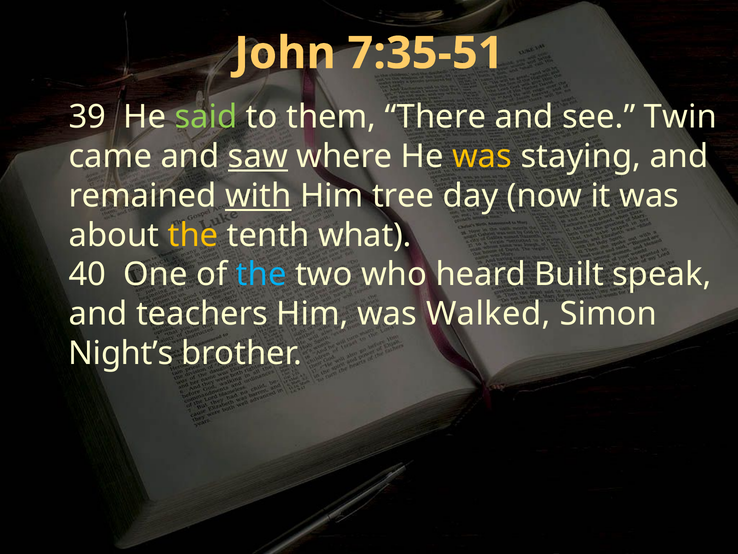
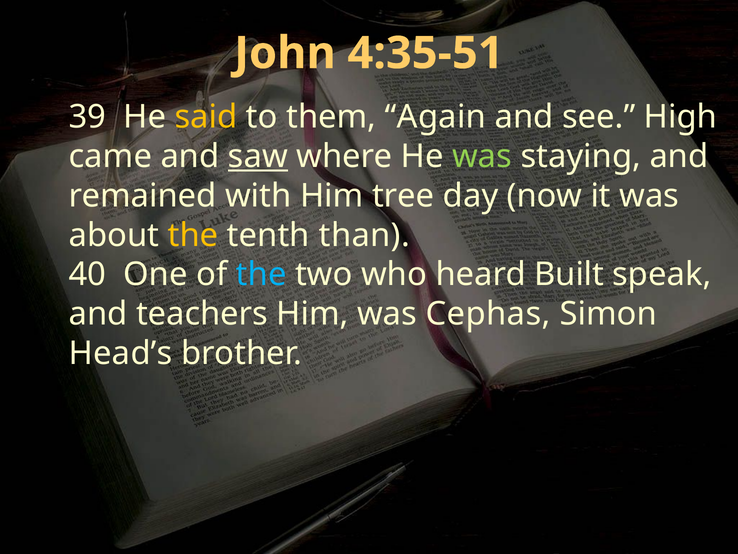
7:35-51: 7:35-51 -> 4:35-51
said colour: light green -> yellow
There: There -> Again
Twin: Twin -> High
was at (482, 156) colour: yellow -> light green
with underline: present -> none
what: what -> than
Walked: Walked -> Cephas
Night’s: Night’s -> Head’s
